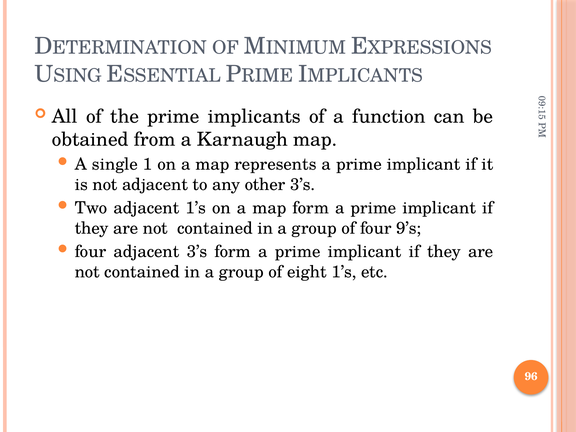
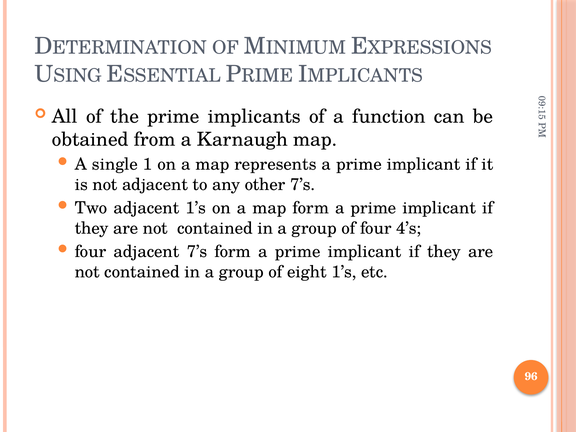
other 3’s: 3’s -> 7’s
9’s: 9’s -> 4’s
adjacent 3’s: 3’s -> 7’s
